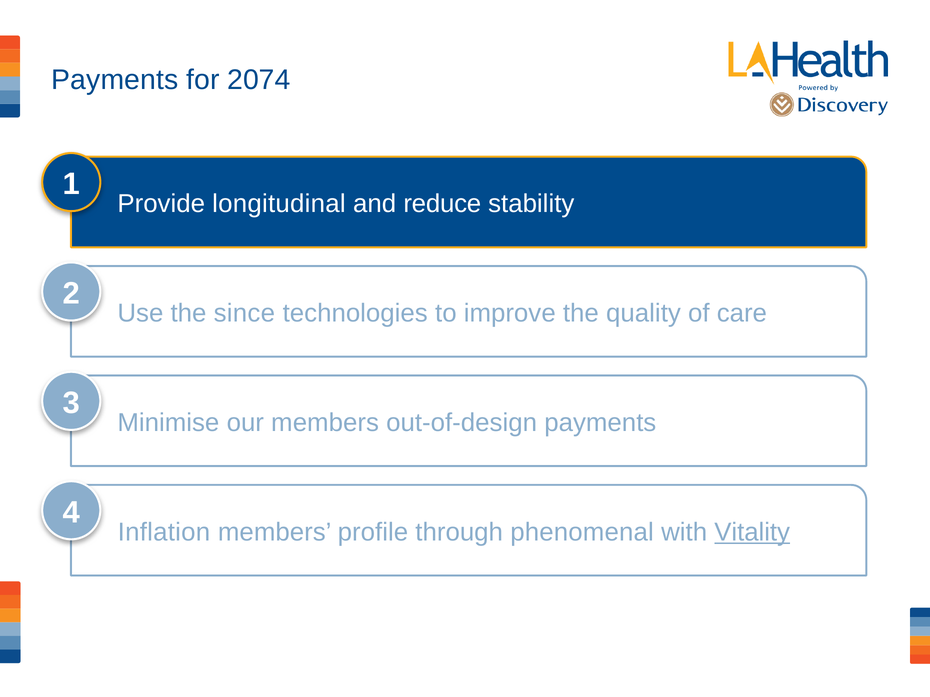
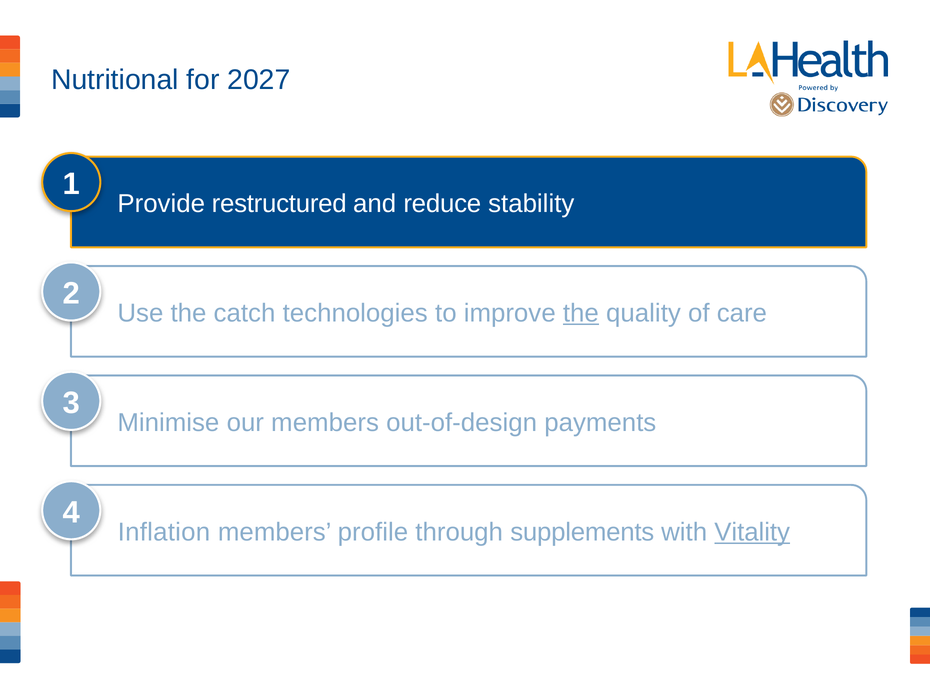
Payments at (115, 80): Payments -> Nutritional
2074: 2074 -> 2027
longitudinal: longitudinal -> restructured
since: since -> catch
the at (581, 313) underline: none -> present
phenomenal: phenomenal -> supplements
